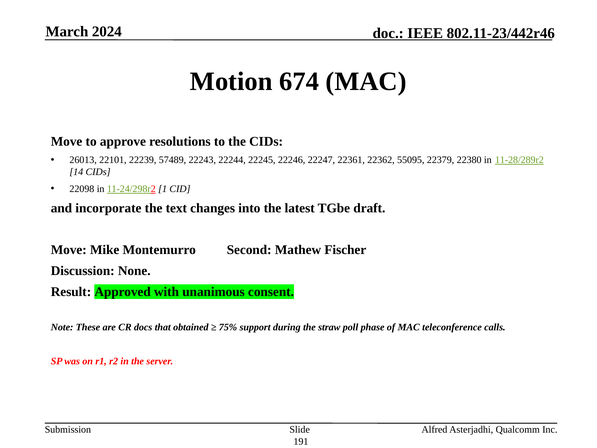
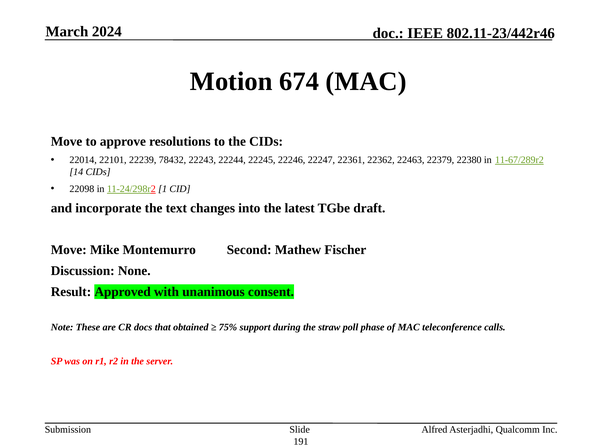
26013: 26013 -> 22014
57489: 57489 -> 78432
55095: 55095 -> 22463
11-28/289r2: 11-28/289r2 -> 11-67/289r2
